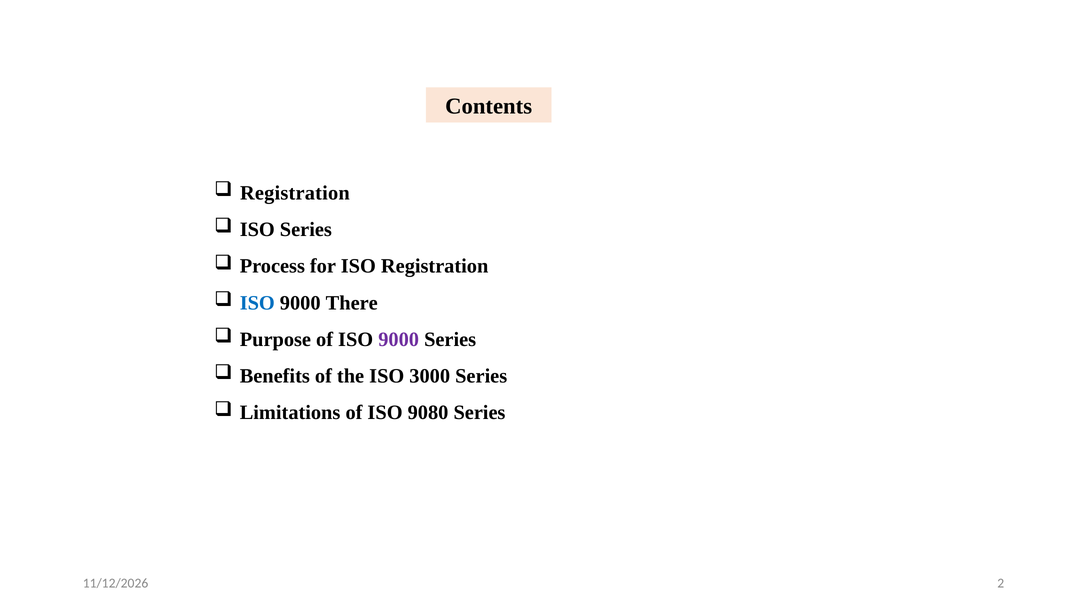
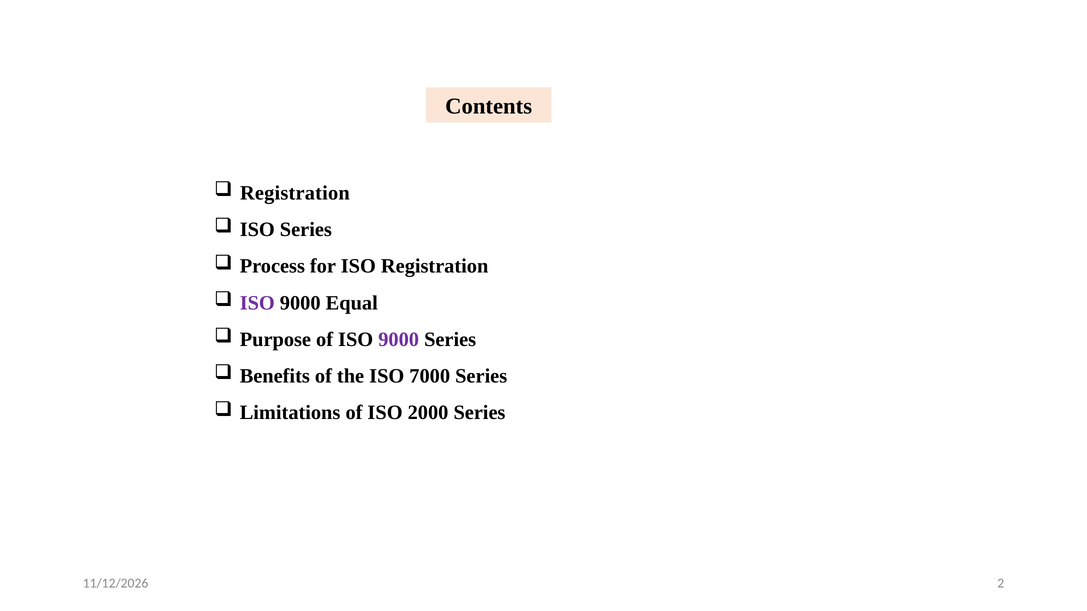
ISO at (257, 303) colour: blue -> purple
There: There -> Equal
3000: 3000 -> 7000
9080: 9080 -> 2000
